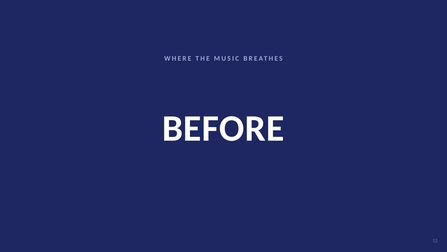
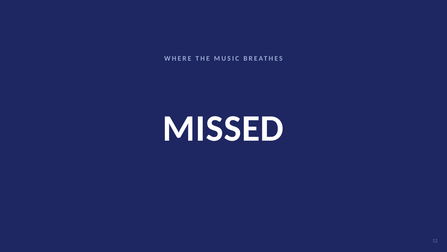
BEFORE: BEFORE -> MISSED
